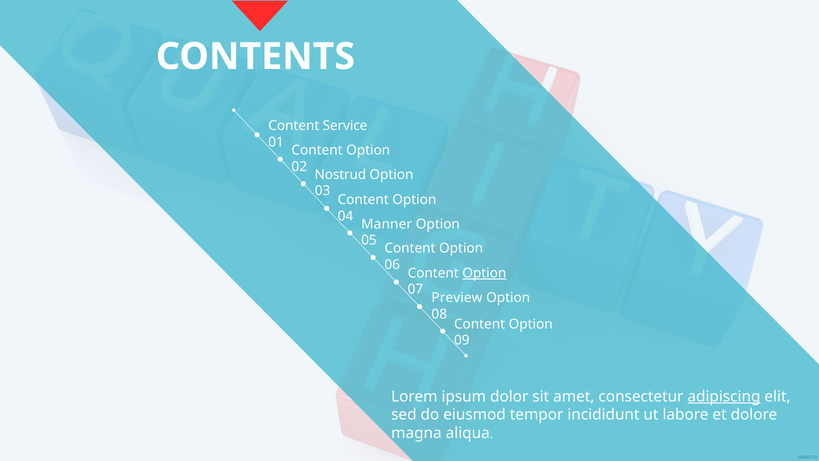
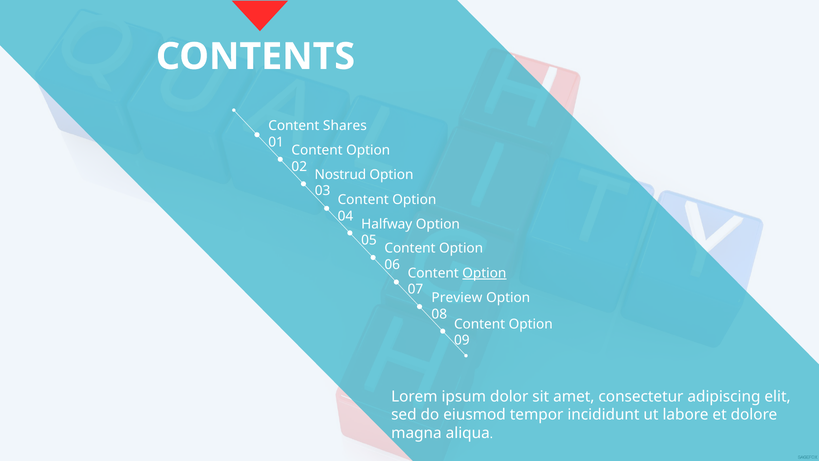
Service: Service -> Shares
Manner: Manner -> Halfway
adipiscing underline: present -> none
